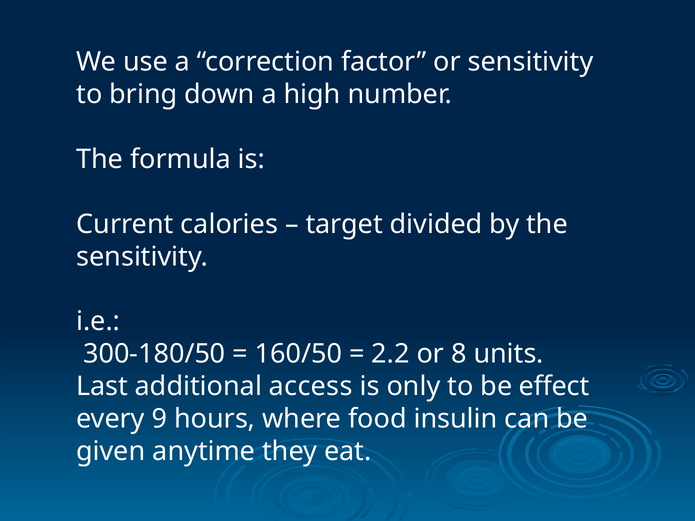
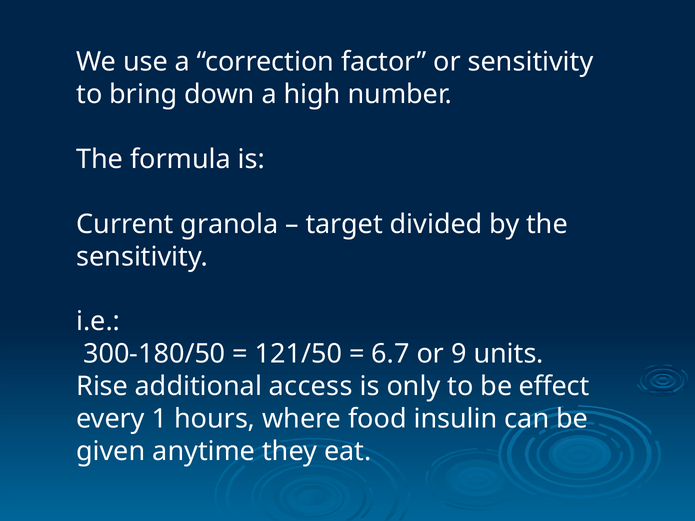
calories: calories -> granola
160/50: 160/50 -> 121/50
2.2: 2.2 -> 6.7
8: 8 -> 9
Last: Last -> Rise
9: 9 -> 1
